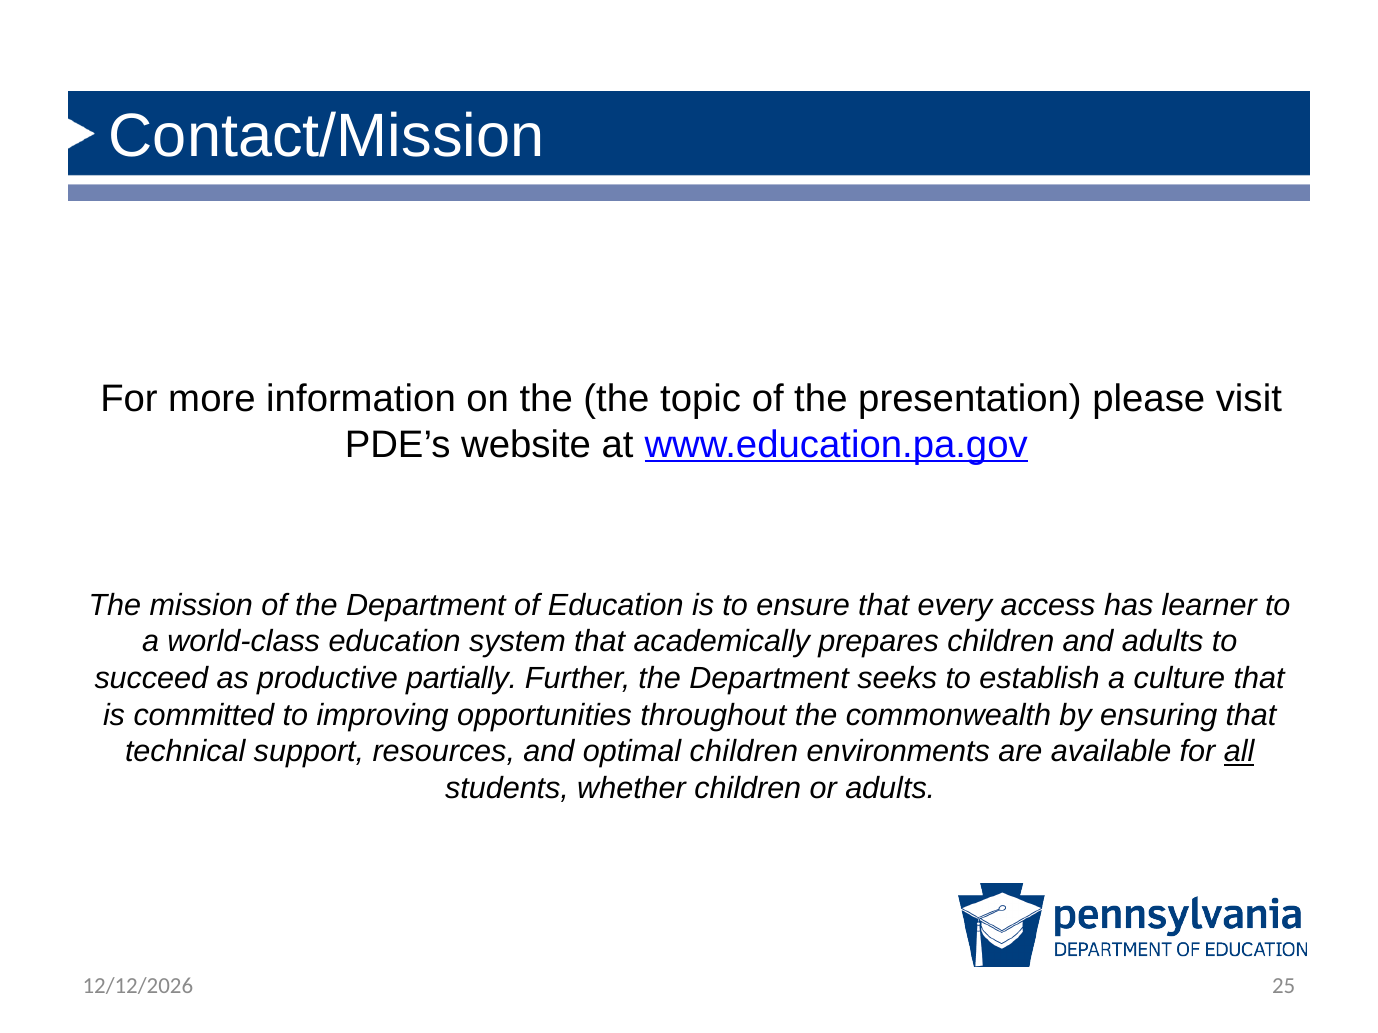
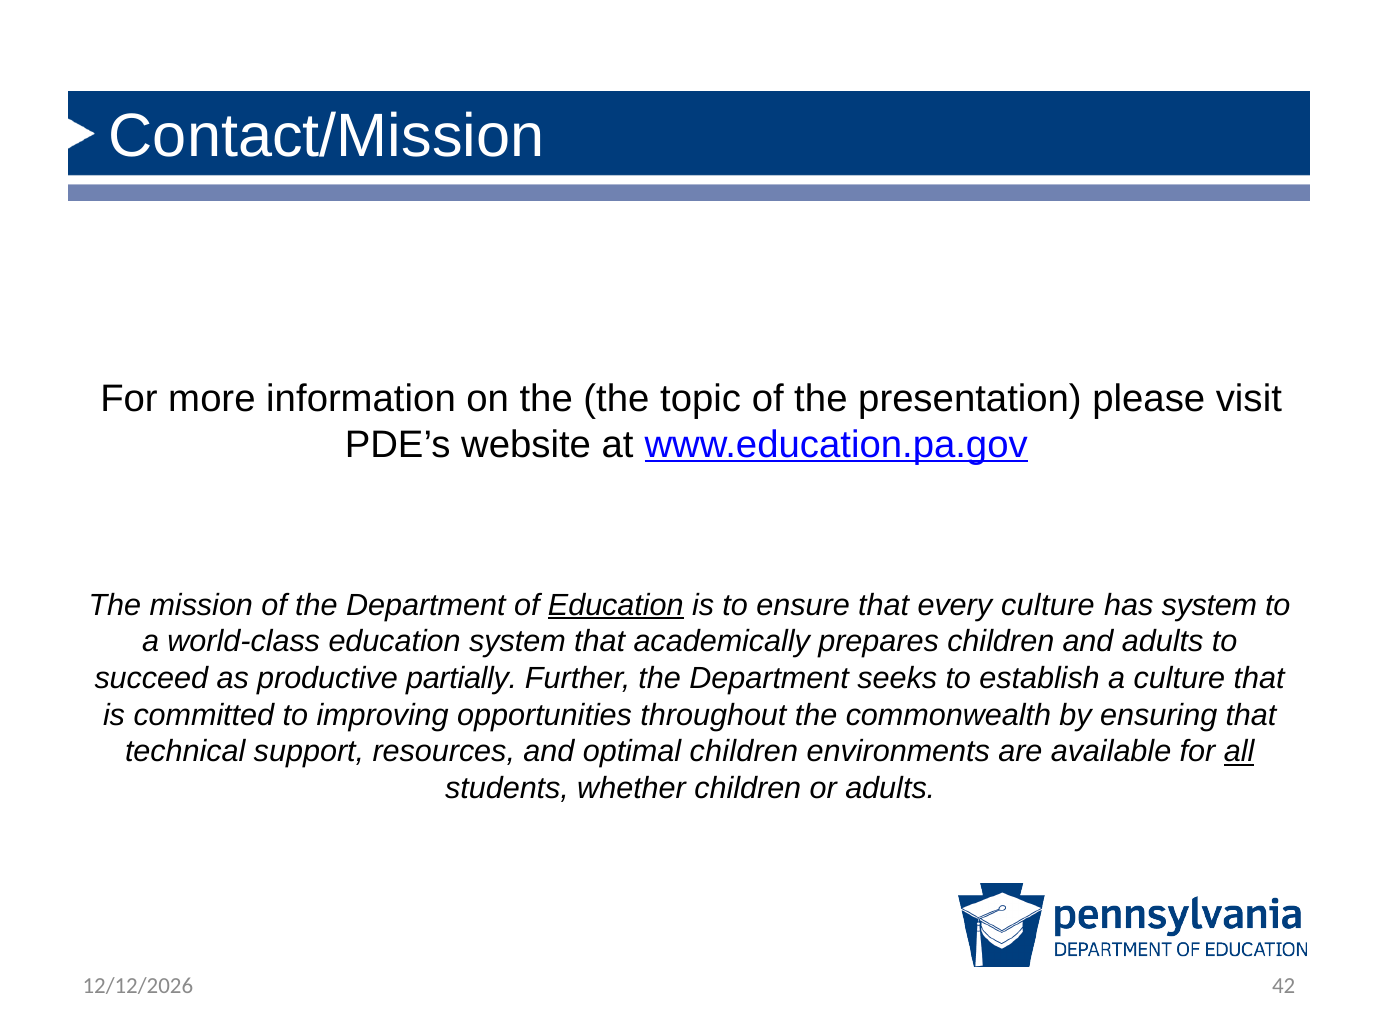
Education at (616, 605) underline: none -> present
every access: access -> culture
has learner: learner -> system
25: 25 -> 42
